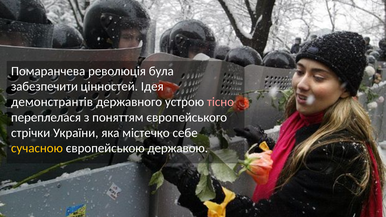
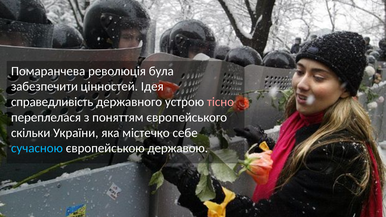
демонстрантів: демонстрантів -> справедливість
стрічки: стрічки -> скільки
сучасною colour: yellow -> light blue
